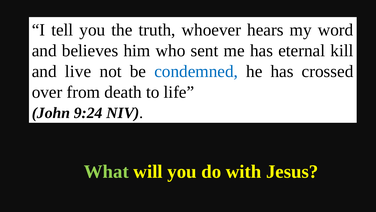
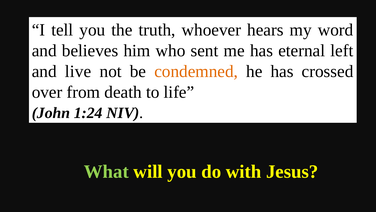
kill: kill -> left
condemned colour: blue -> orange
9:24: 9:24 -> 1:24
